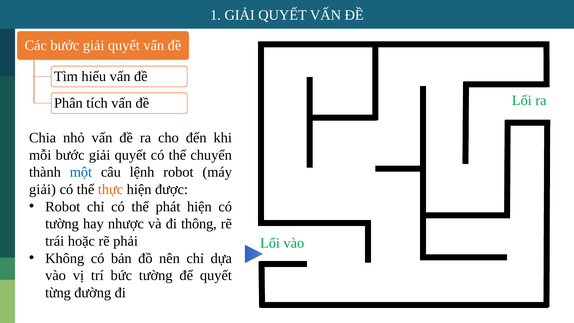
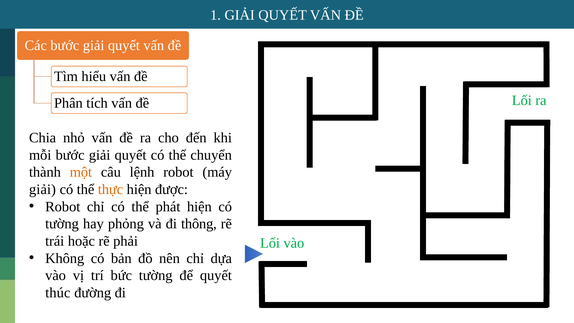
một colour: blue -> orange
nhược: nhược -> phỏng
từng: từng -> thúc
